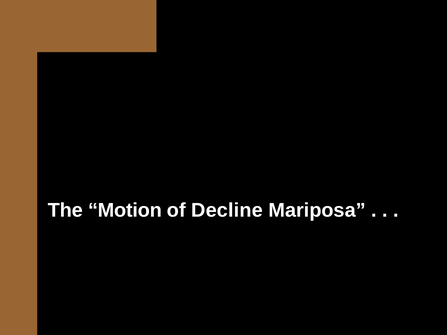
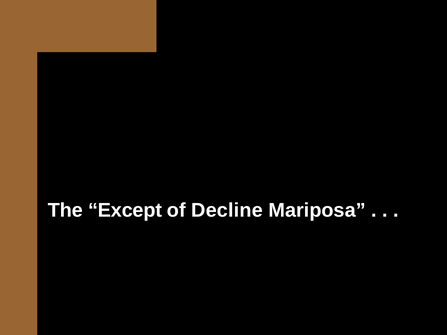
Motion: Motion -> Except
